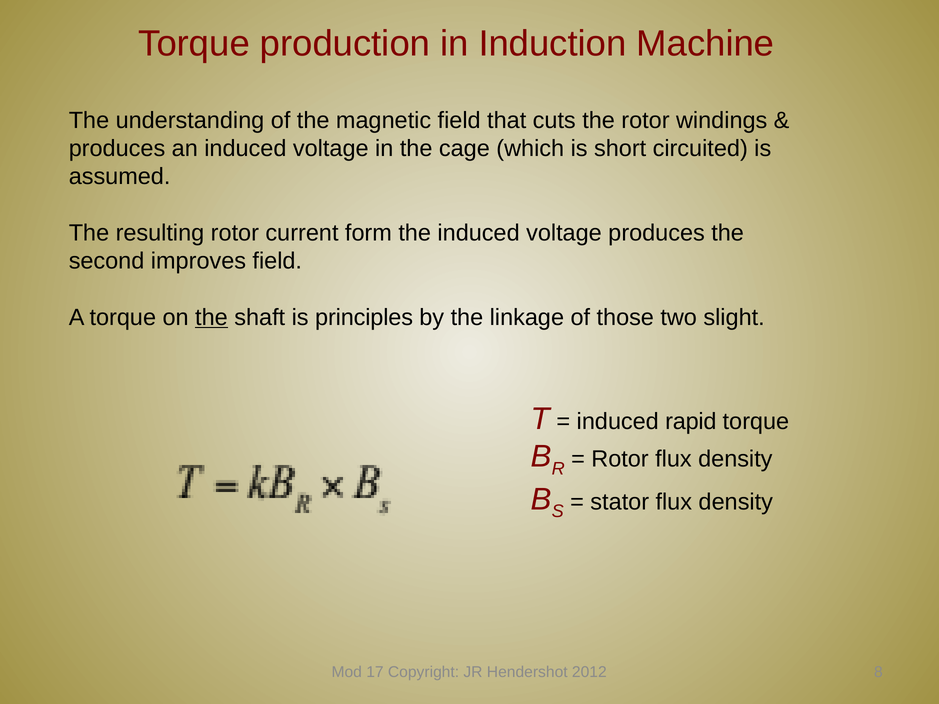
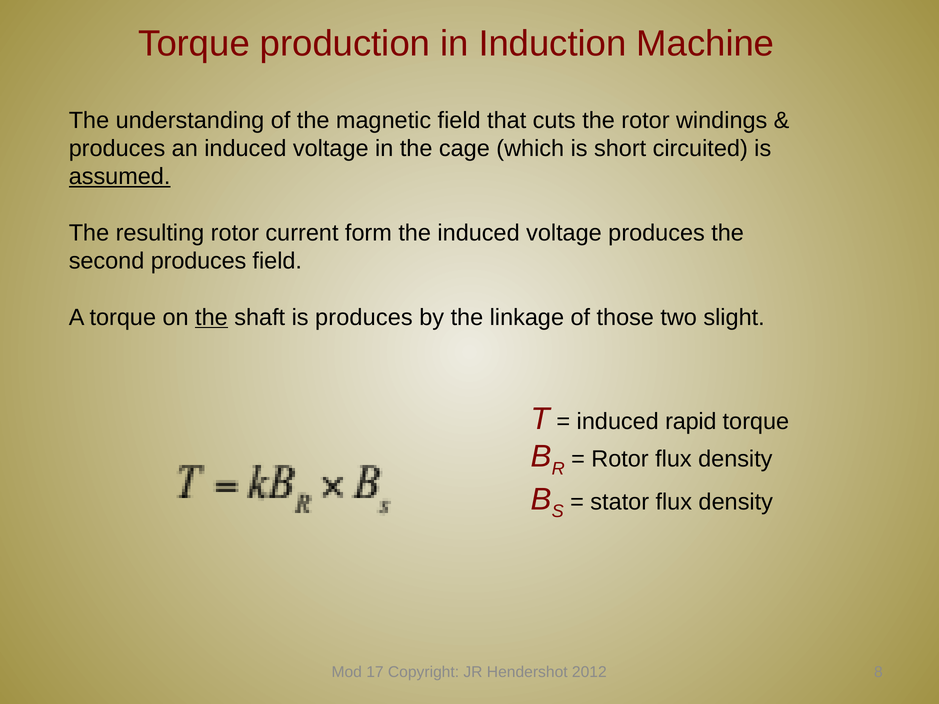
assumed underline: none -> present
second improves: improves -> produces
is principles: principles -> produces
